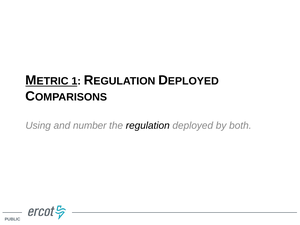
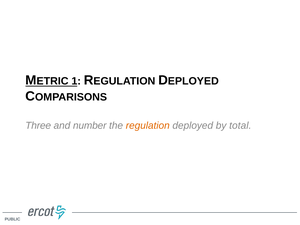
Using: Using -> Three
regulation colour: black -> orange
both: both -> total
